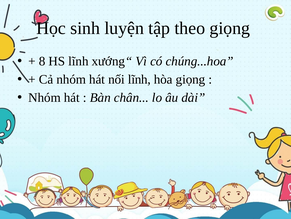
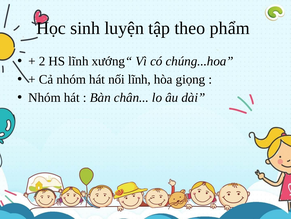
theo giọng: giọng -> phẩm
8: 8 -> 2
